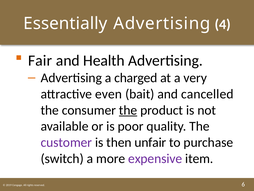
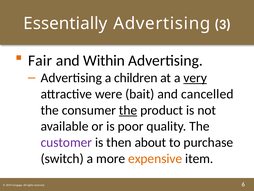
4: 4 -> 3
Health: Health -> Within
charged: charged -> children
very underline: none -> present
even: even -> were
unfair: unfair -> about
expensive colour: purple -> orange
